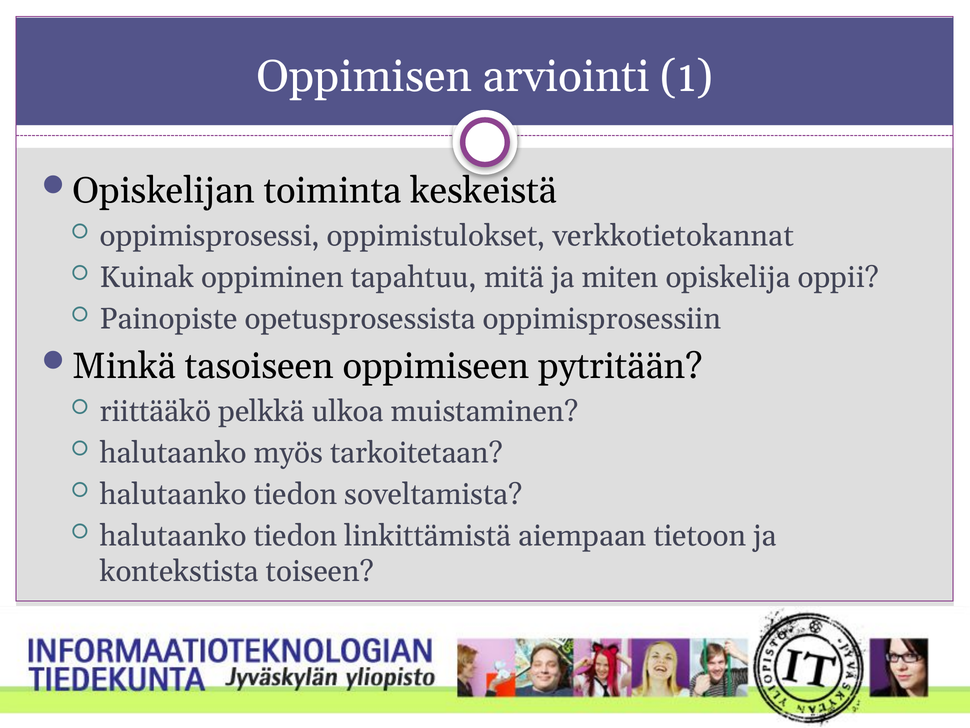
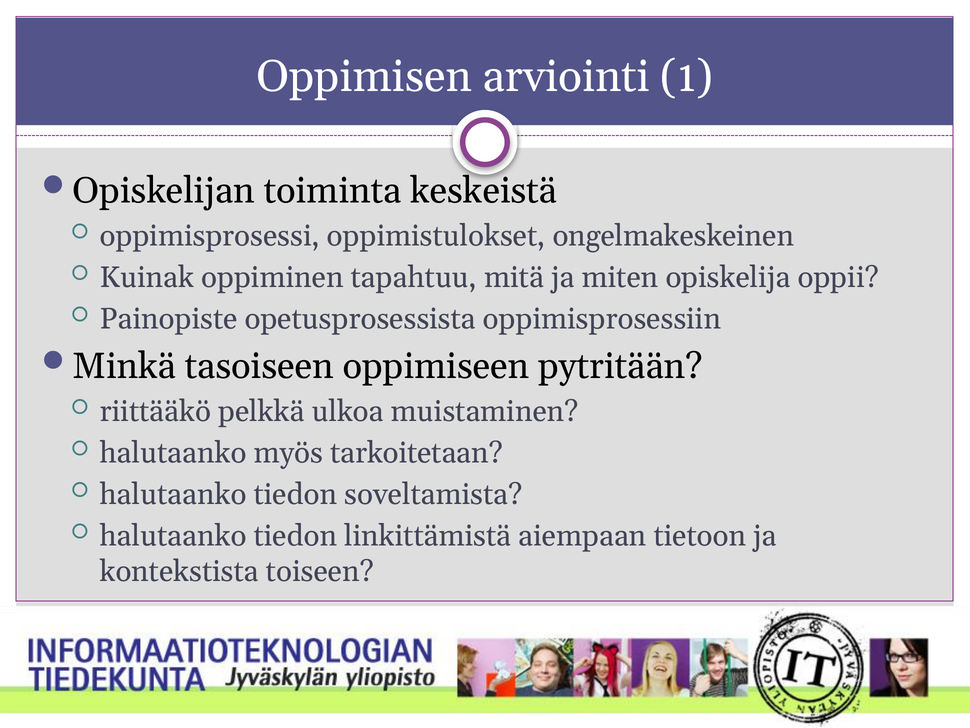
verkkotietokannat: verkkotietokannat -> ongelmakeskeinen
